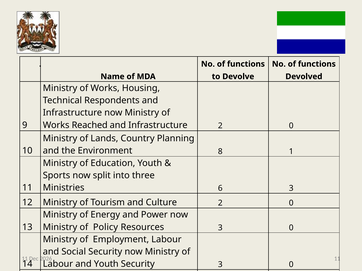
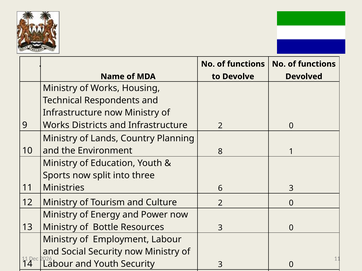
Reached: Reached -> Districts
Policy: Policy -> Bottle
